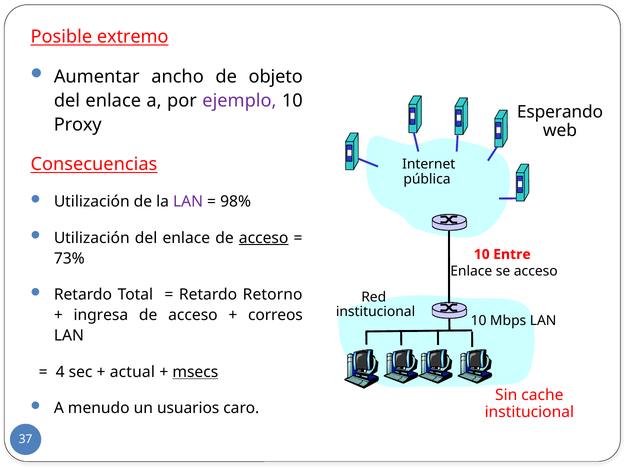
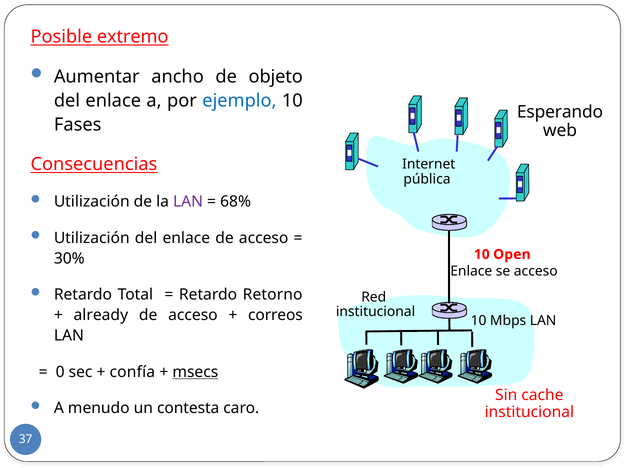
ejemplo colour: purple -> blue
Proxy: Proxy -> Fases
98%: 98% -> 68%
acceso at (264, 238) underline: present -> none
Entre: Entre -> Open
73%: 73% -> 30%
ingresa: ingresa -> already
4: 4 -> 0
actual: actual -> confía
usuarios: usuarios -> contesta
